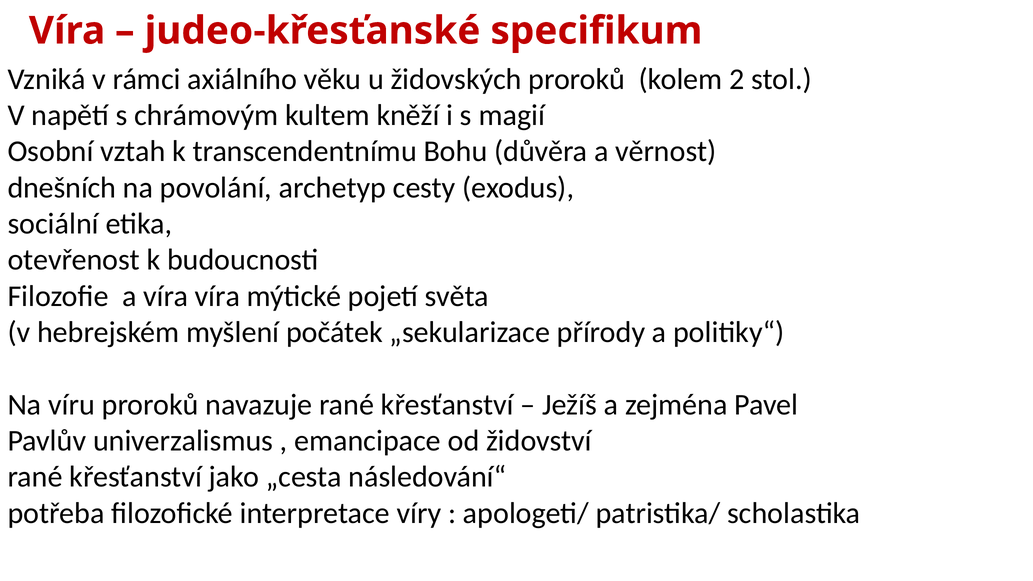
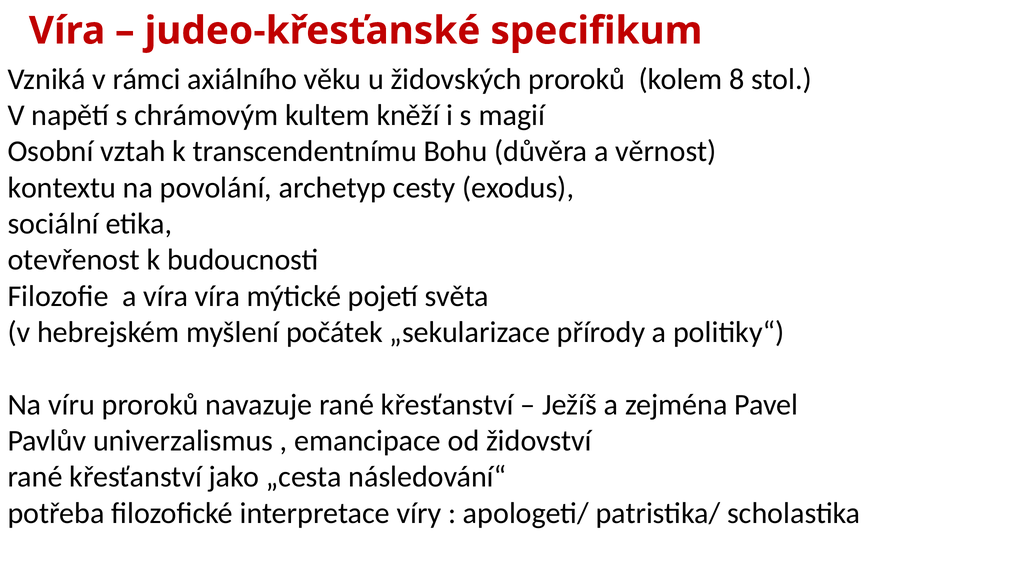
2: 2 -> 8
dnešních: dnešních -> kontextu
